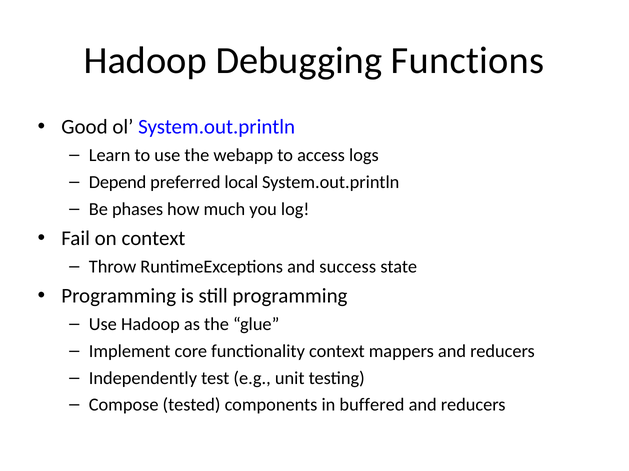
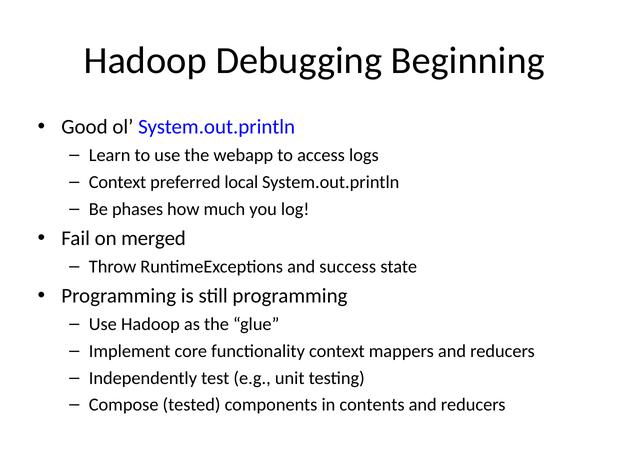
Functions: Functions -> Beginning
Depend at (118, 182): Depend -> Context
on context: context -> merged
buffered: buffered -> contents
